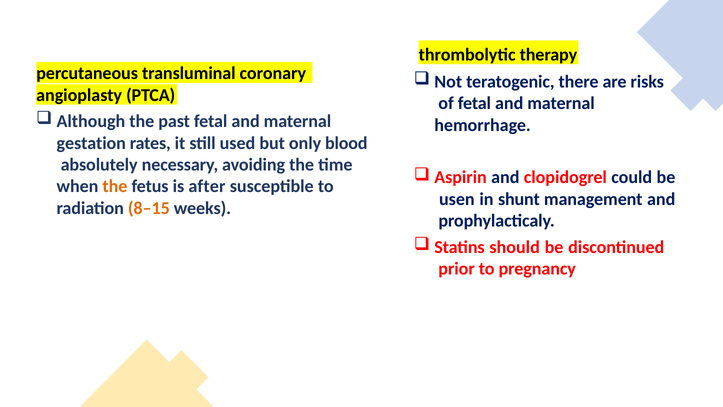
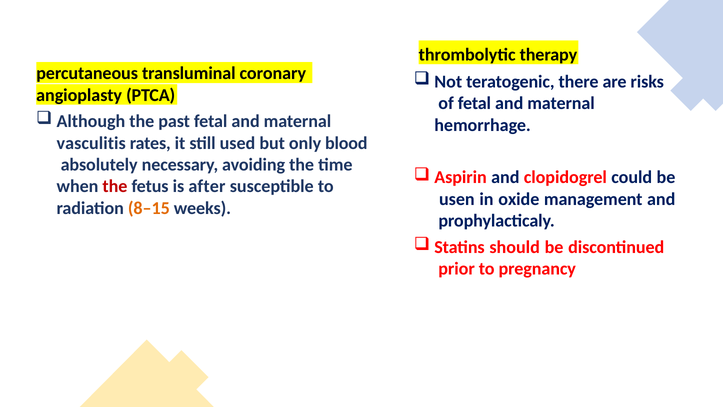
gestation: gestation -> vasculitis
the at (115, 186) colour: orange -> red
shunt: shunt -> oxide
